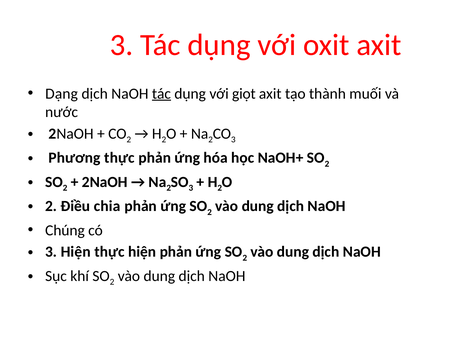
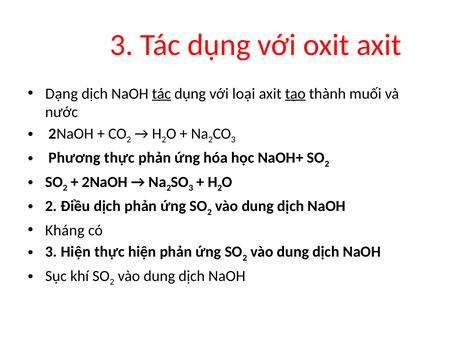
giọt: giọt -> loại
tạo underline: none -> present
Điều chia: chia -> dịch
Chúng: Chúng -> Kháng
